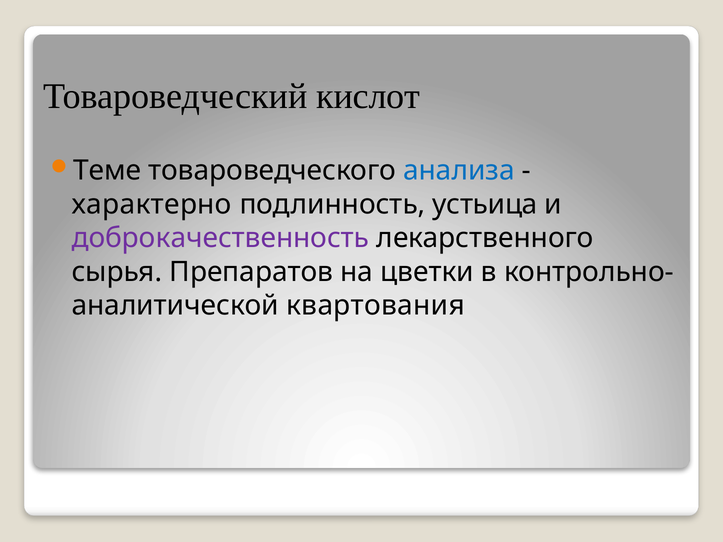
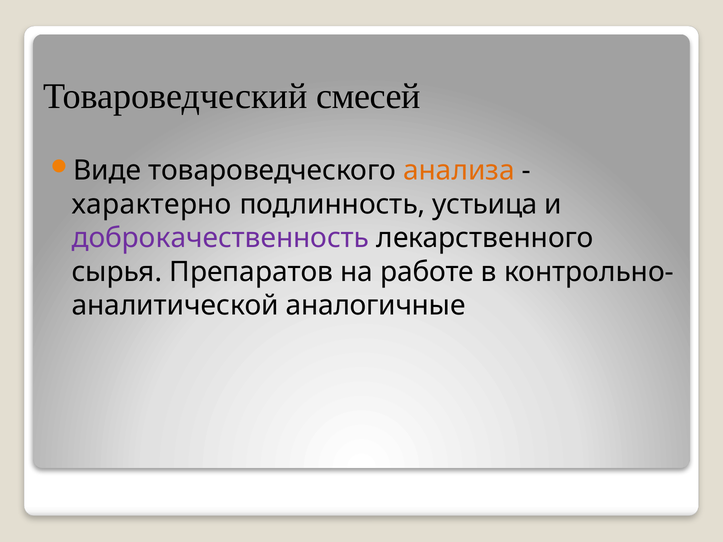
кислот: кислот -> смесей
Теме: Теме -> Виде
анализа colour: blue -> orange
цветки: цветки -> работе
квартования: квартования -> аналогичные
